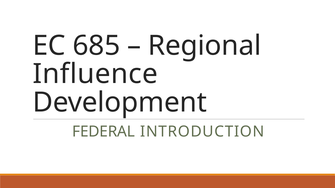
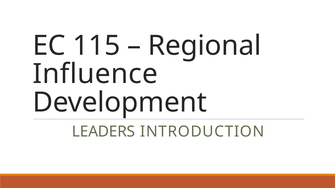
685: 685 -> 115
FEDERAL: FEDERAL -> LEADERS
